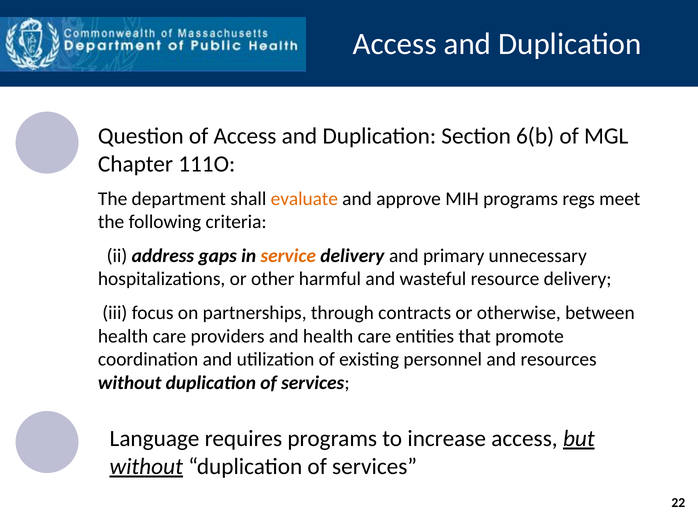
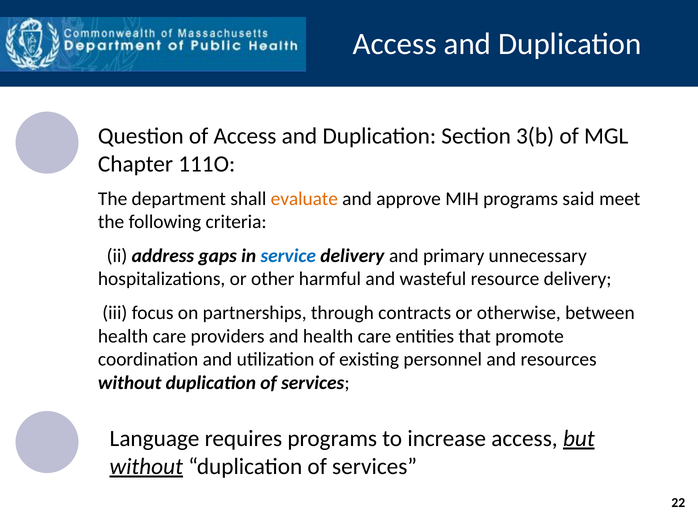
6(b: 6(b -> 3(b
regs: regs -> said
service colour: orange -> blue
